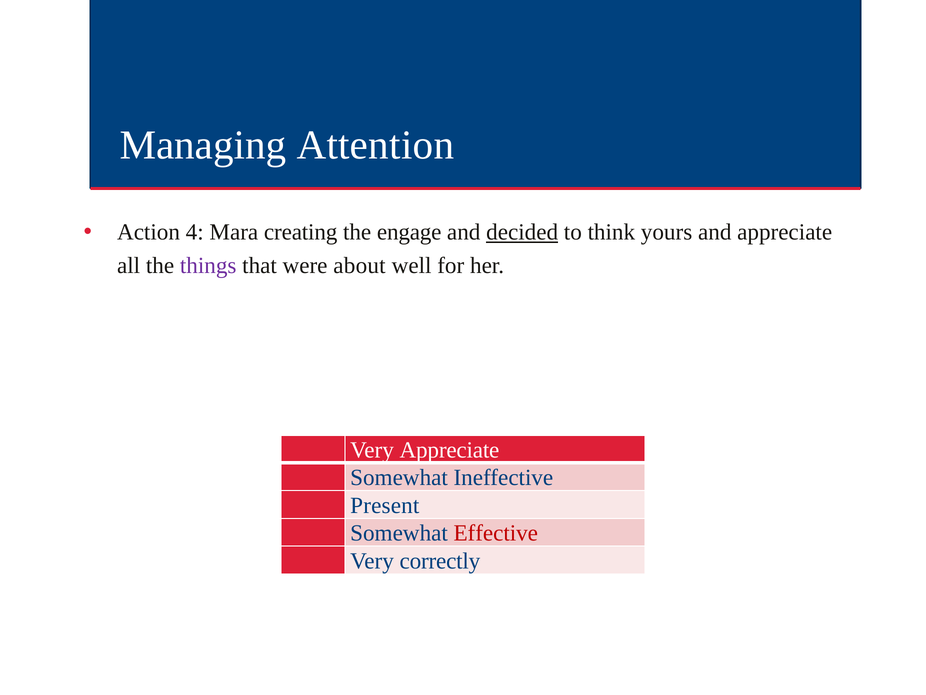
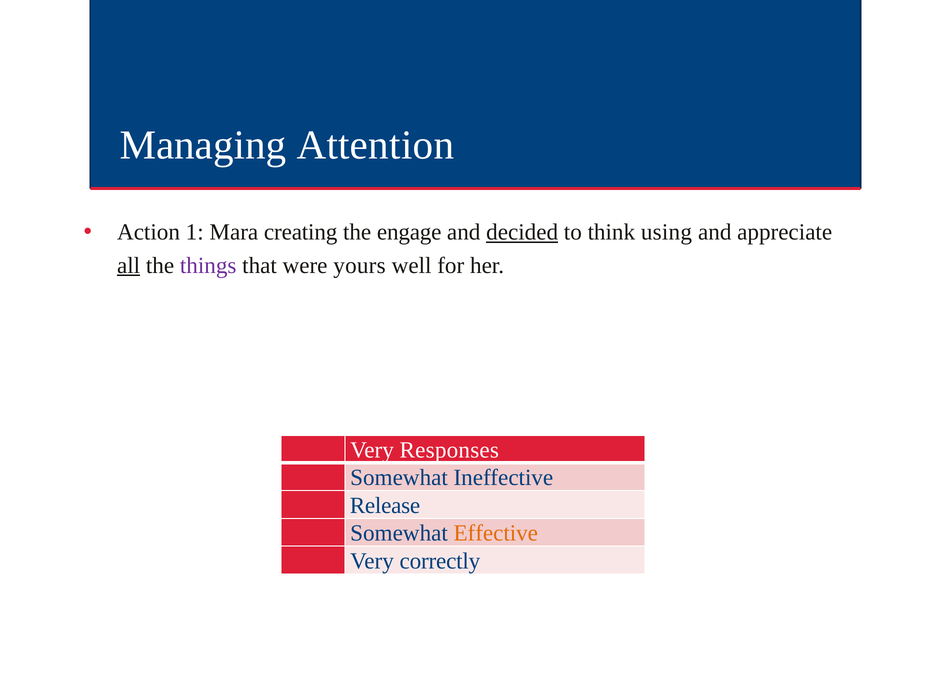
4: 4 -> 1
yours: yours -> using
all underline: none -> present
about: about -> yours
Very Appreciate: Appreciate -> Responses
Present: Present -> Release
Effective colour: red -> orange
